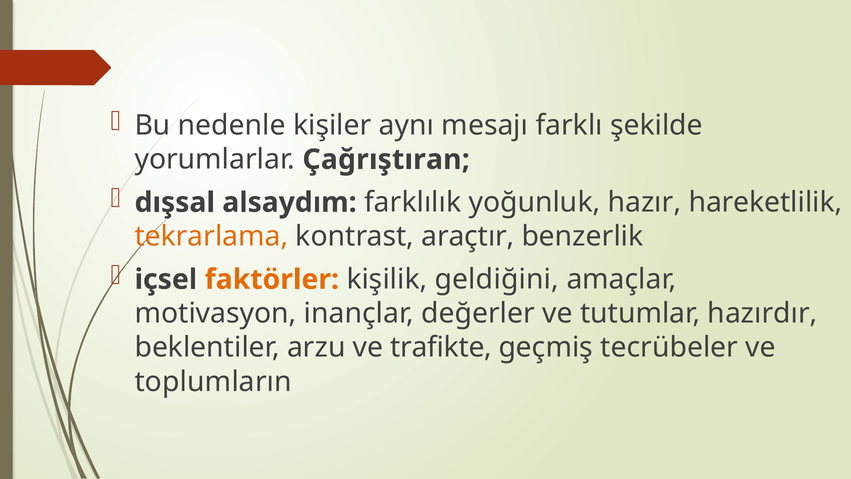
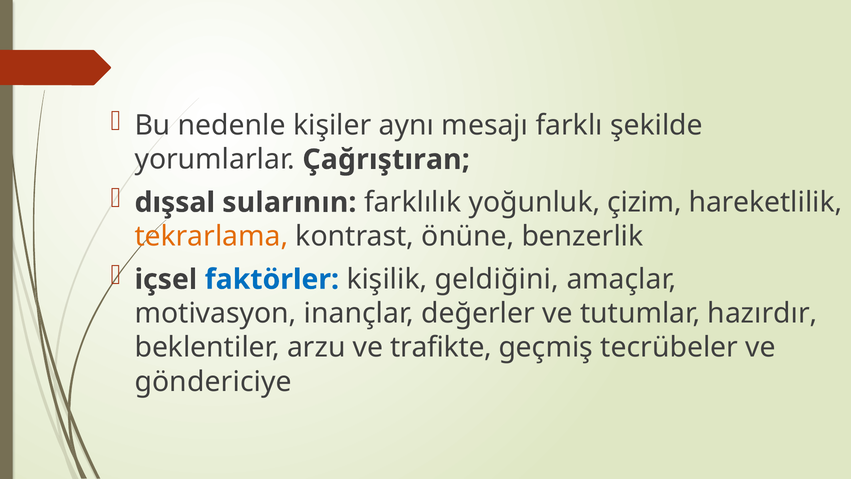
alsaydım: alsaydım -> sularının
hazır: hazır -> çizim
araçtır: araçtır -> önüne
faktörler colour: orange -> blue
toplumların: toplumların -> göndericiye
